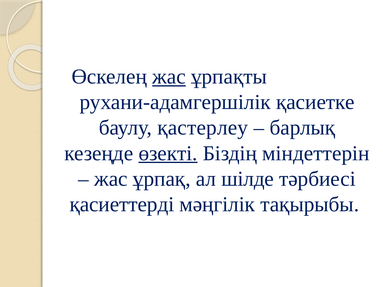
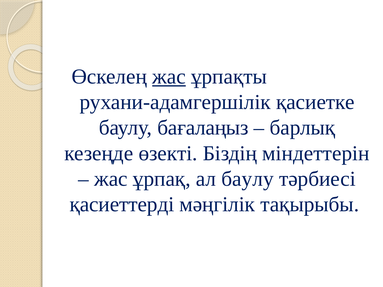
қастерлеу: қастерлеу -> бағалаңыз
өзекті underline: present -> none
ал шілде: шілде -> баулу
